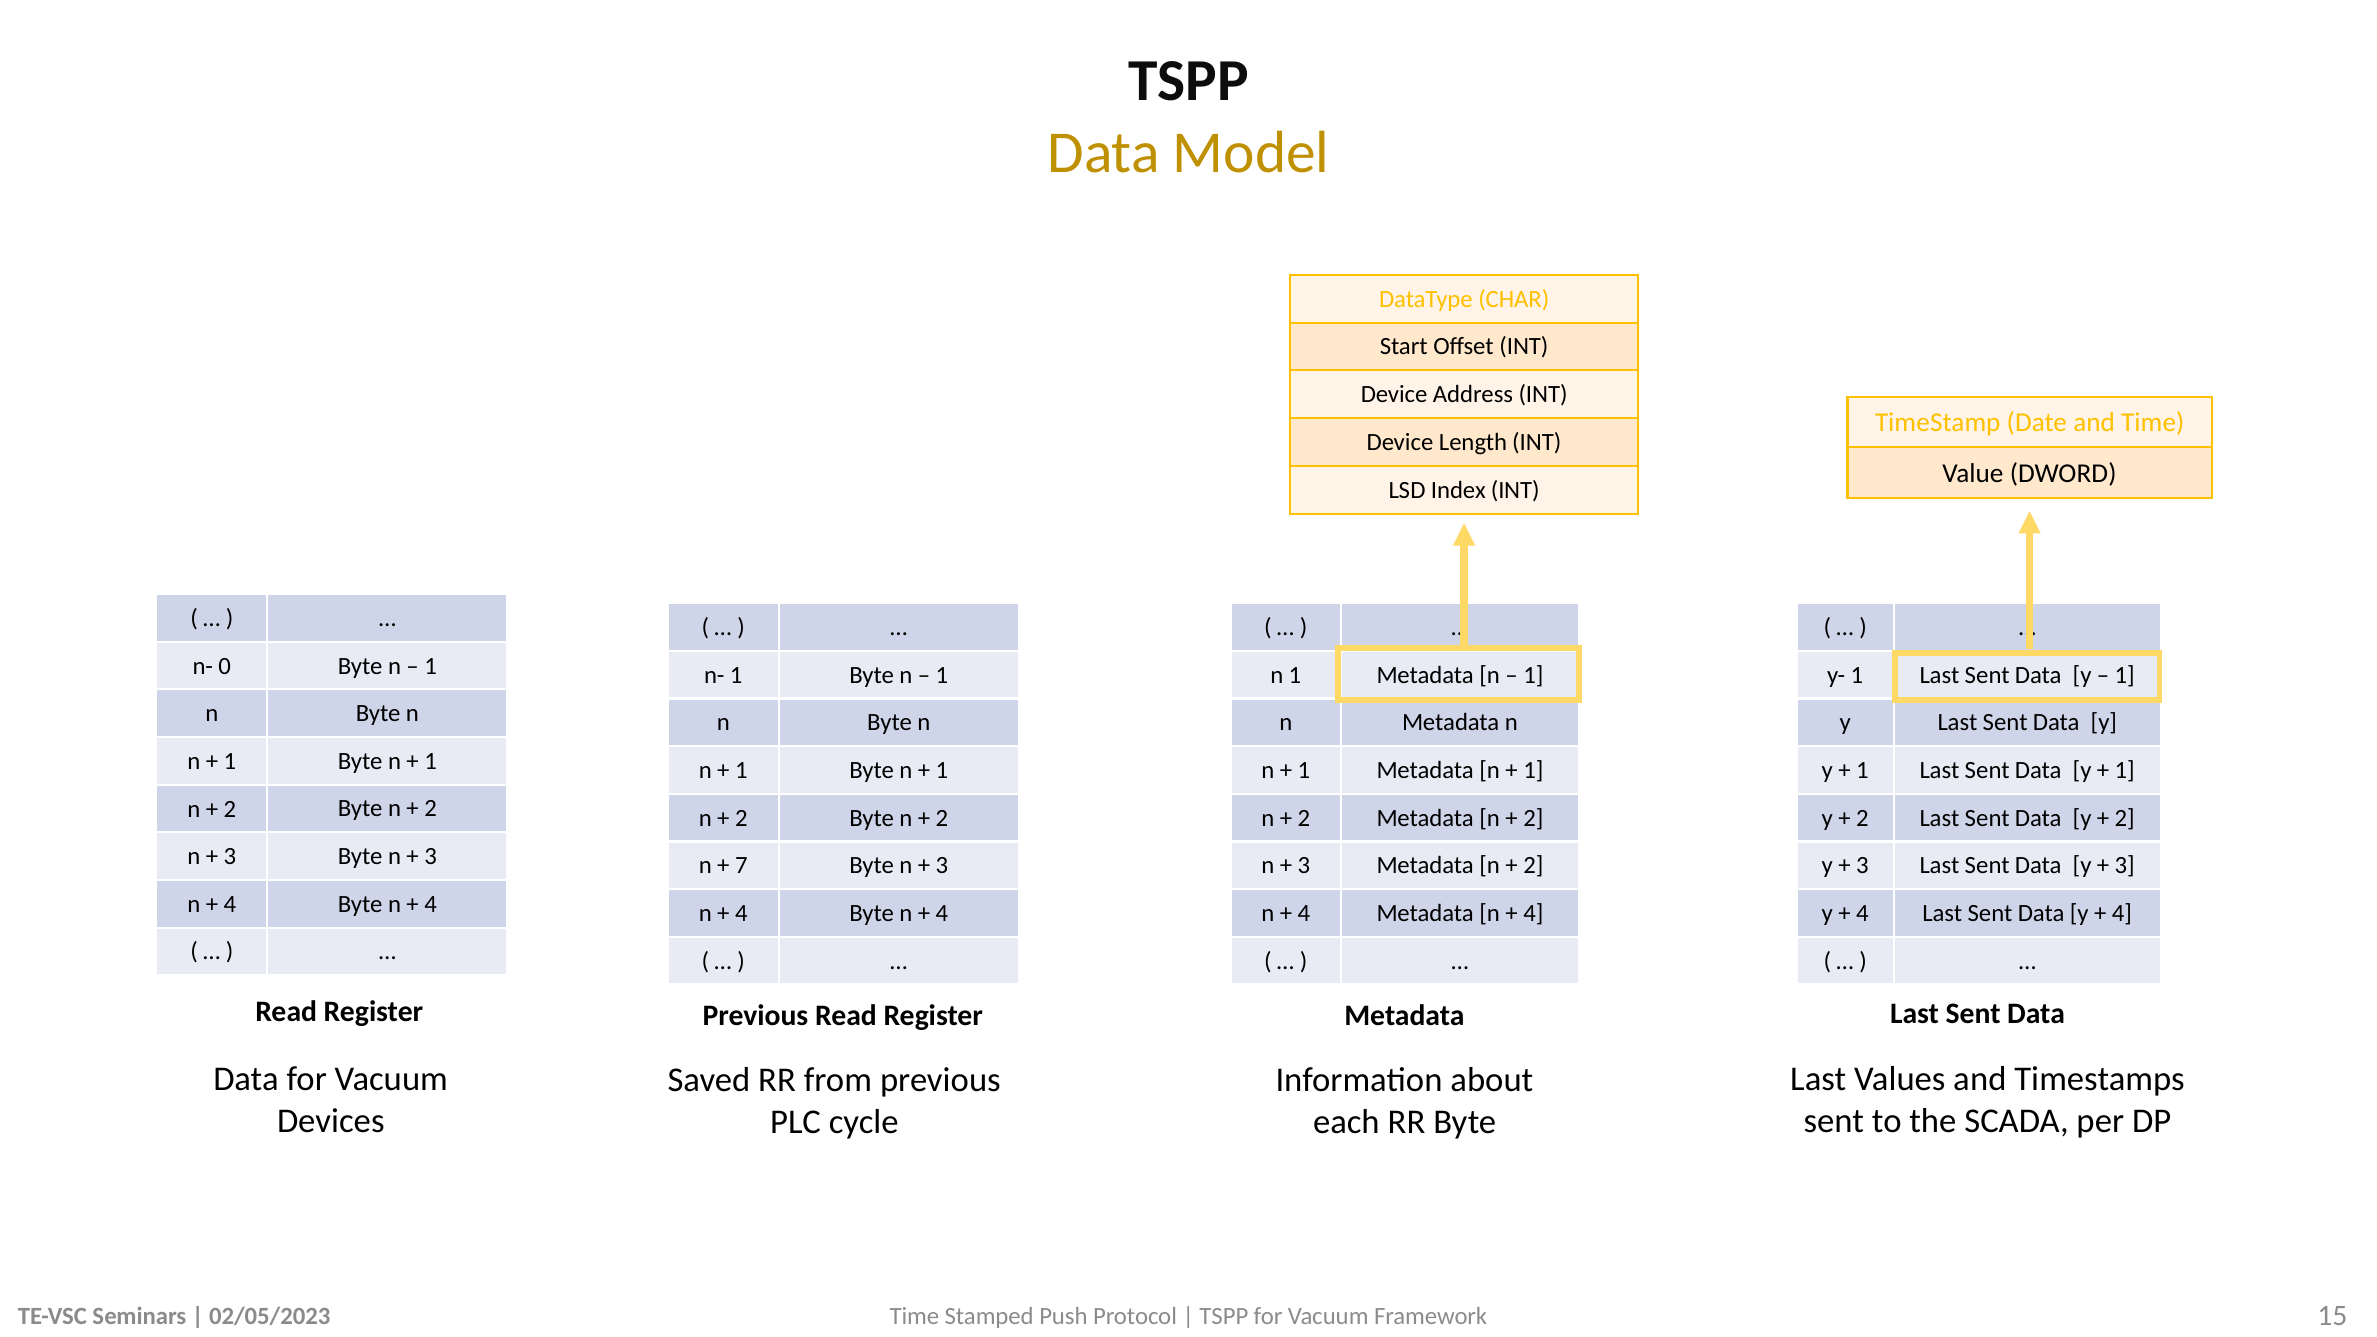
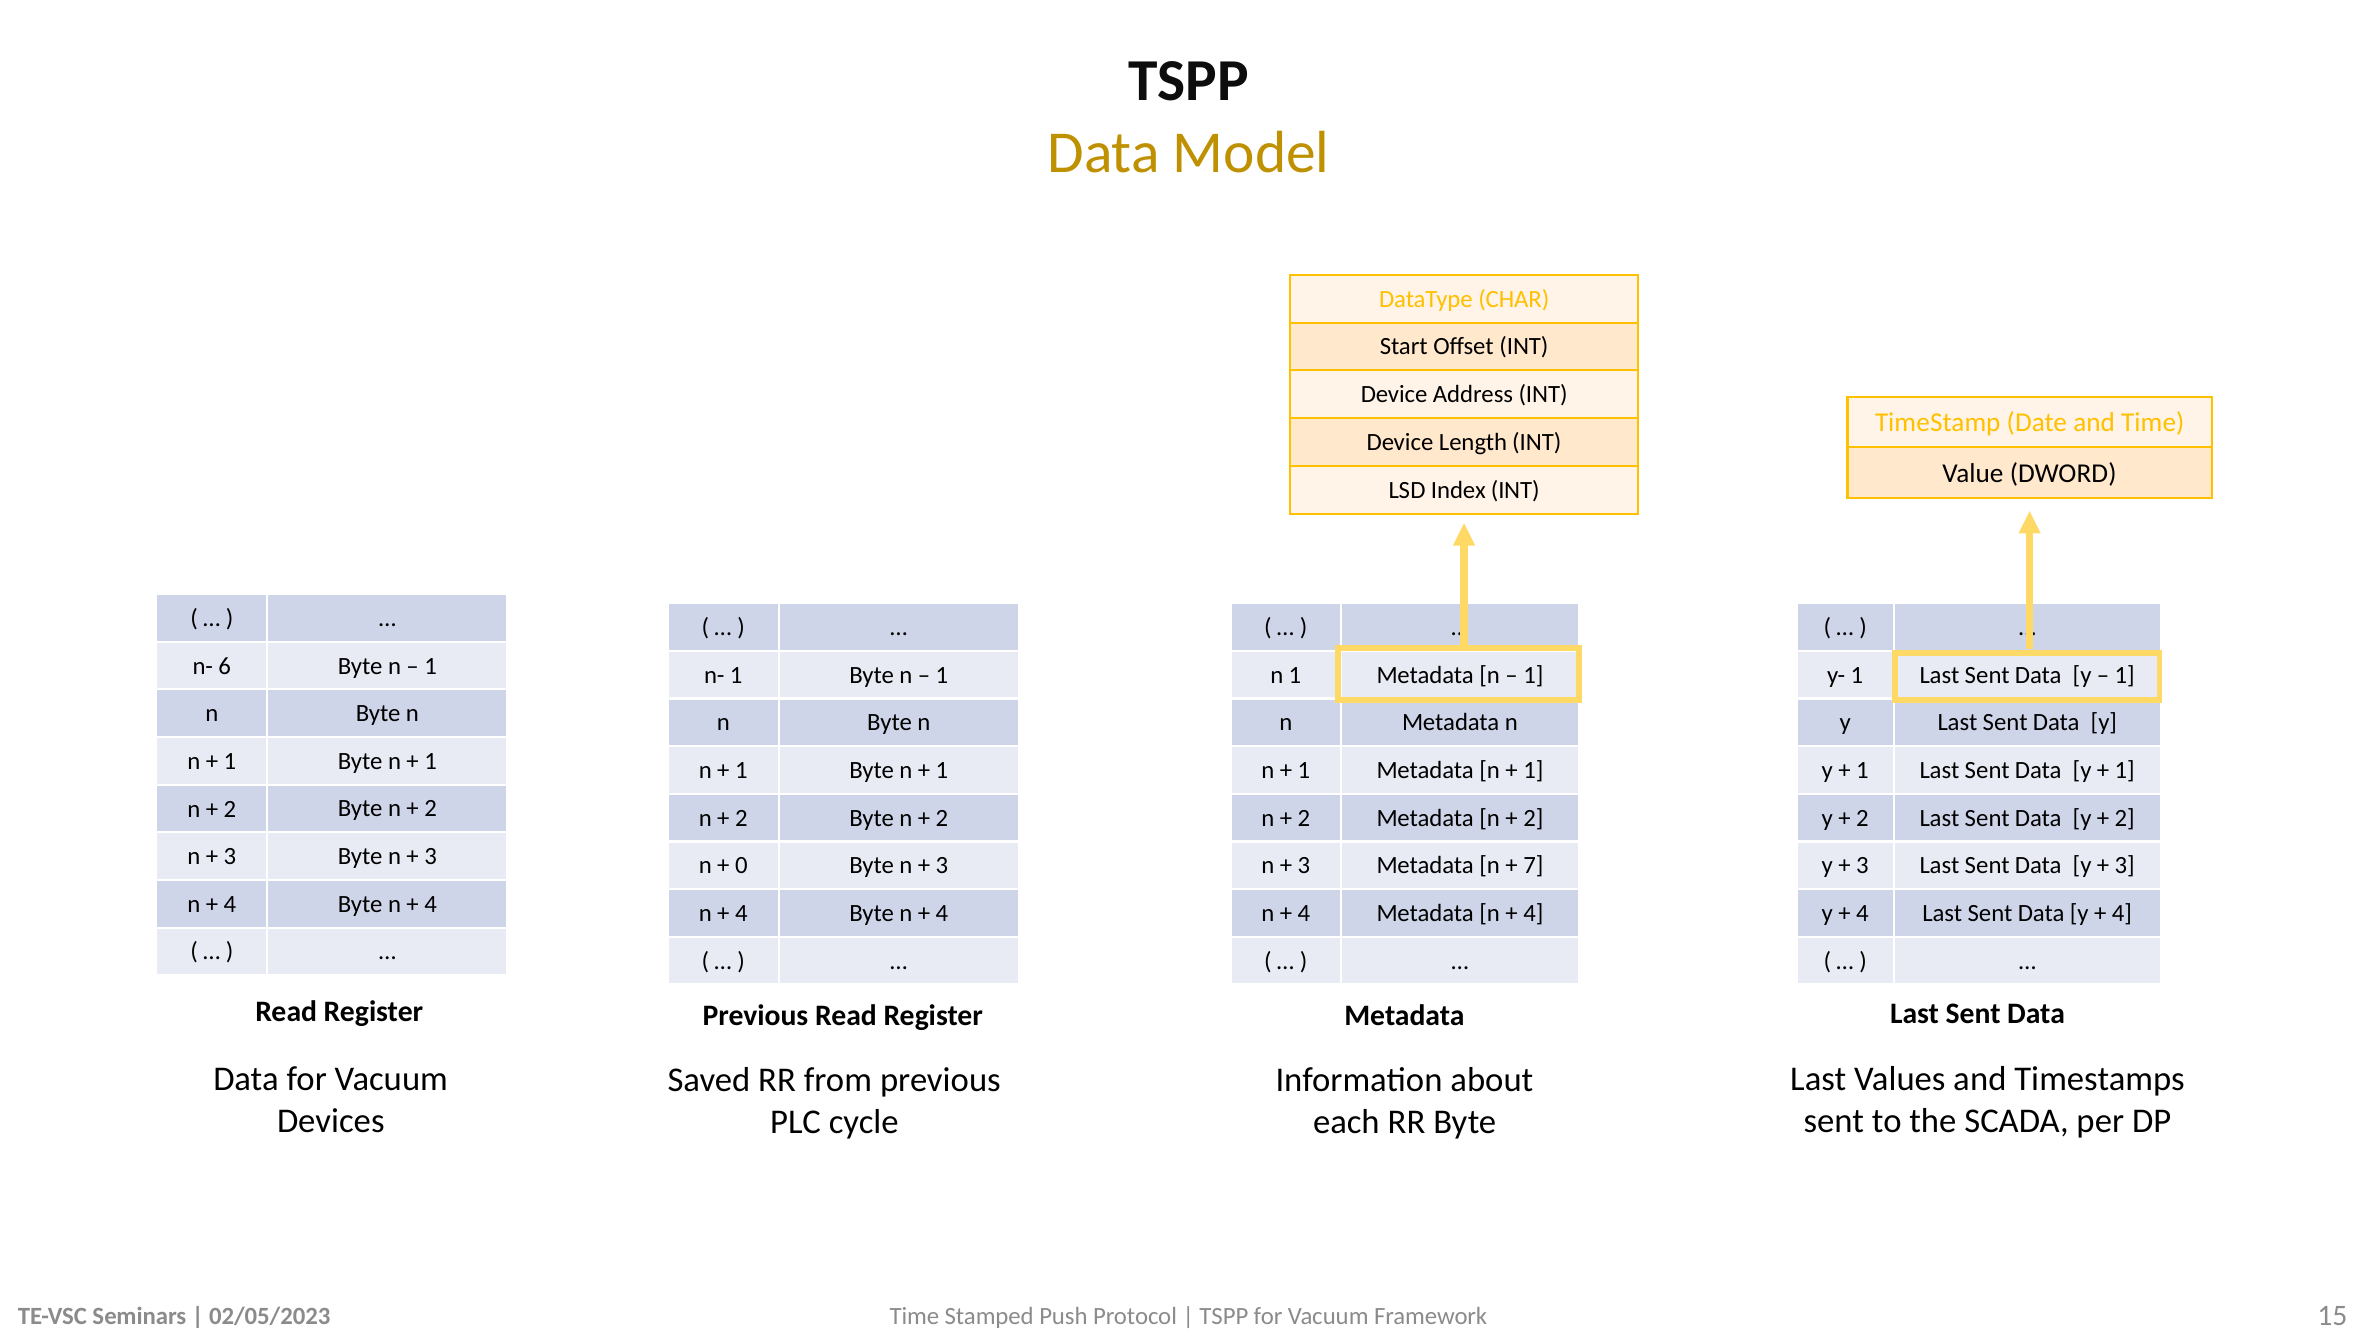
0: 0 -> 6
7: 7 -> 0
2 at (1533, 866): 2 -> 7
